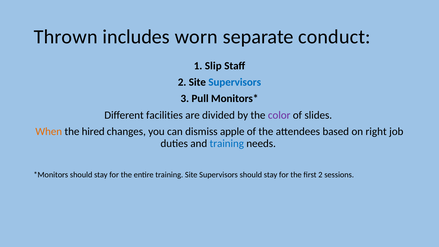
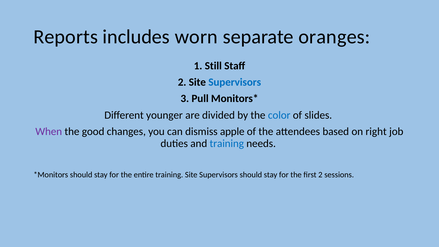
Thrown: Thrown -> Reports
conduct: conduct -> oranges
Slip: Slip -> Still
facilities: facilities -> younger
color colour: purple -> blue
When colour: orange -> purple
hired: hired -> good
